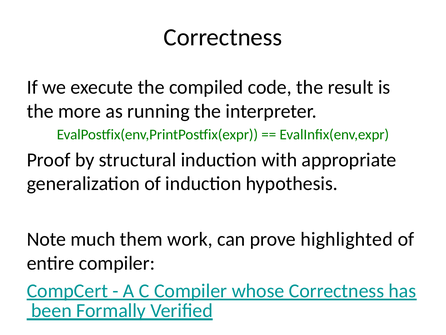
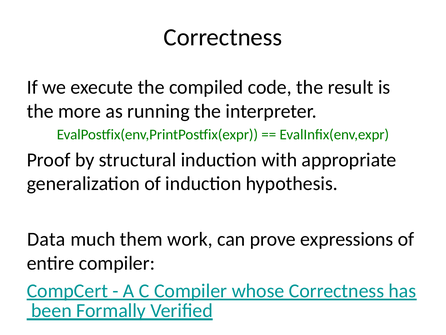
Note: Note -> Data
highlighted: highlighted -> expressions
